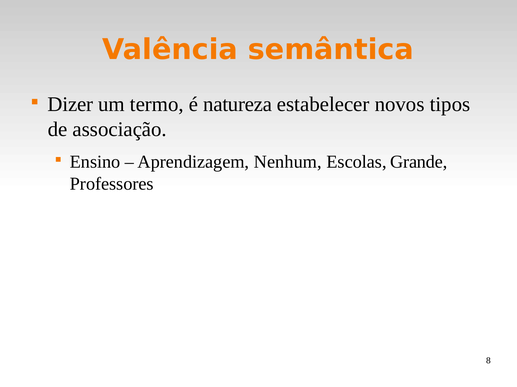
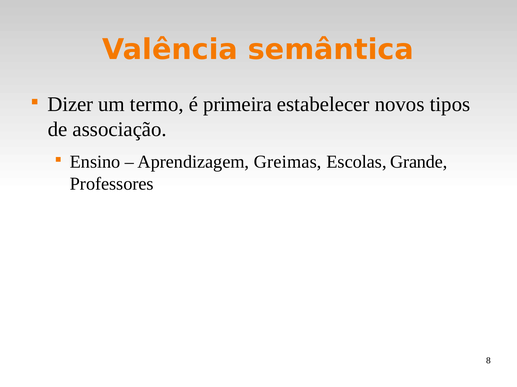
natureza: natureza -> primeira
Nenhum: Nenhum -> Greimas
